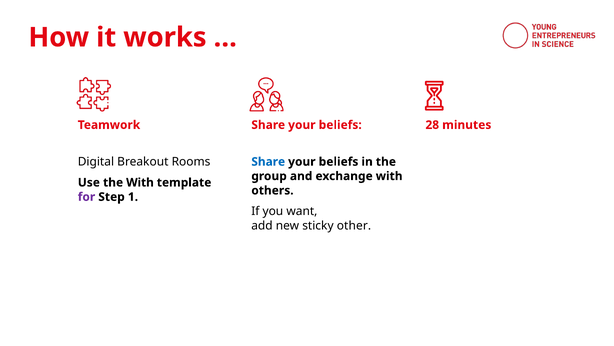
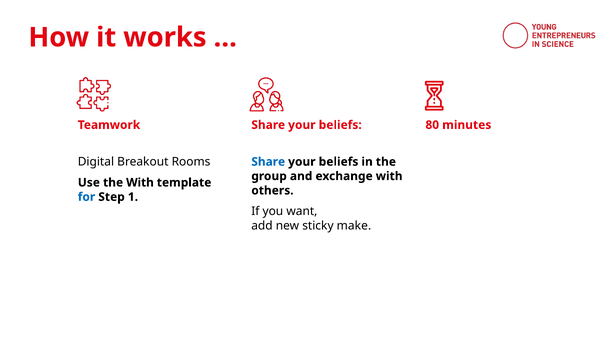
28: 28 -> 80
for colour: purple -> blue
other: other -> make
